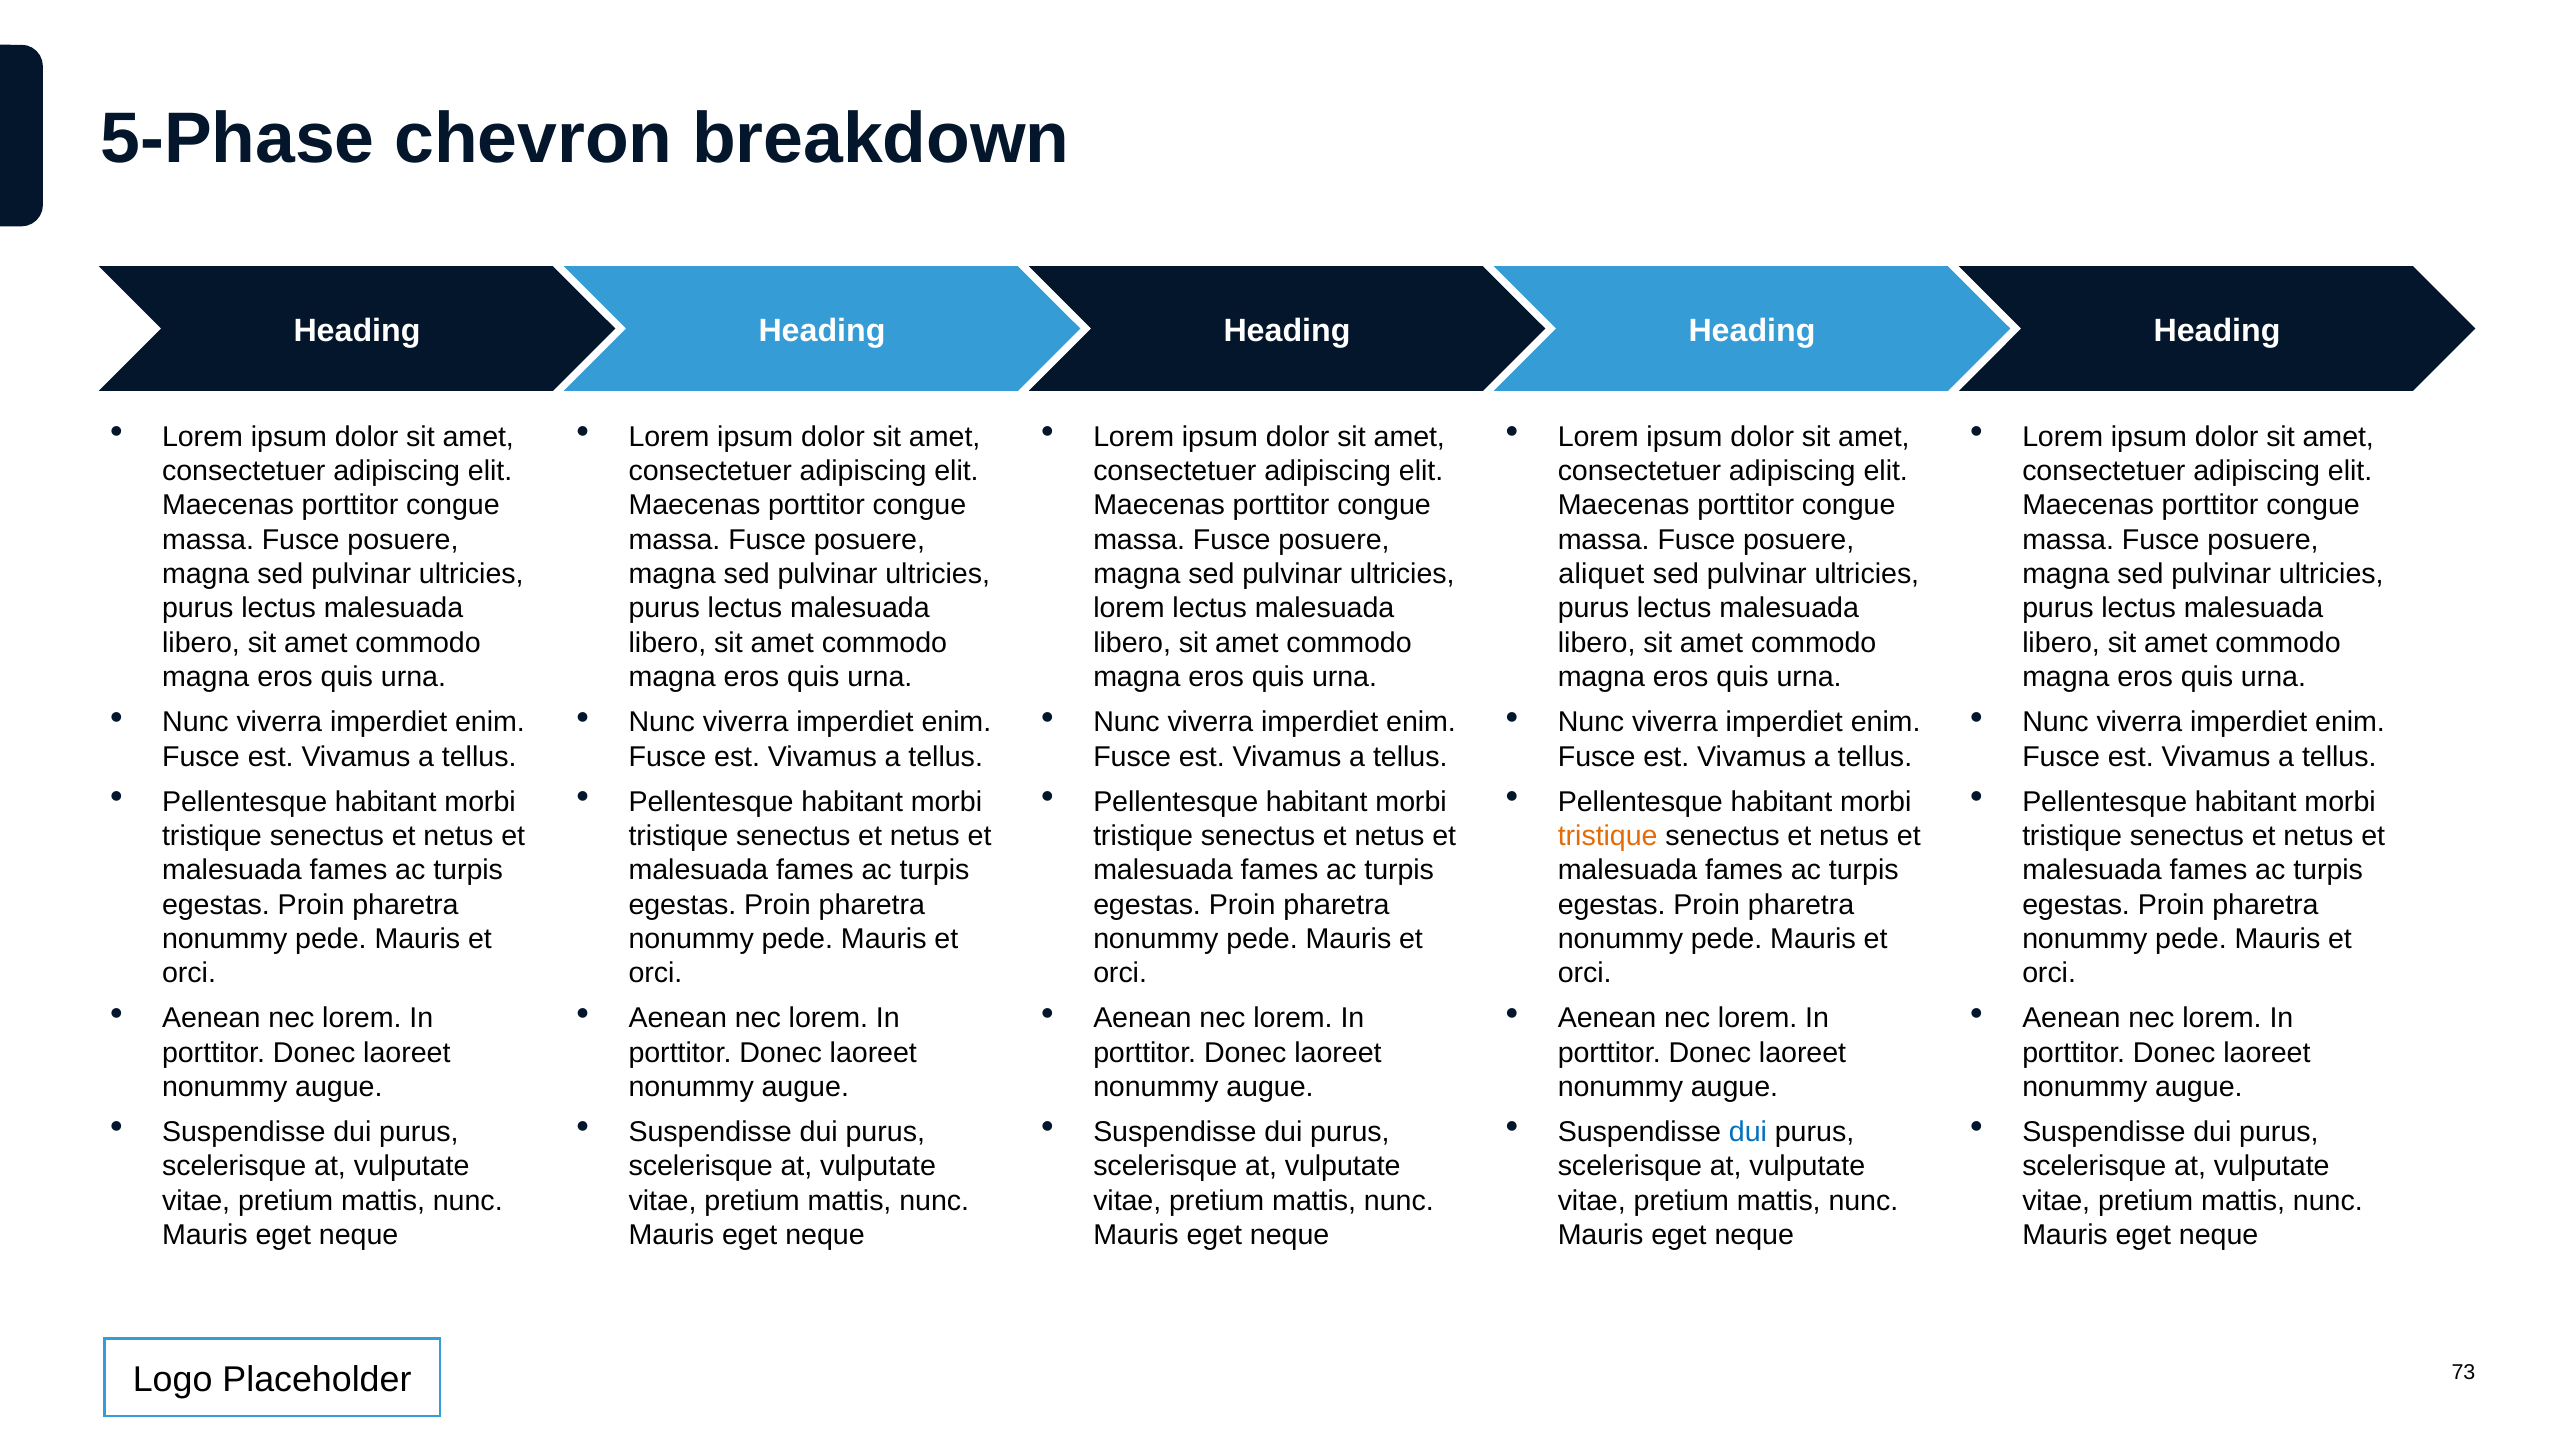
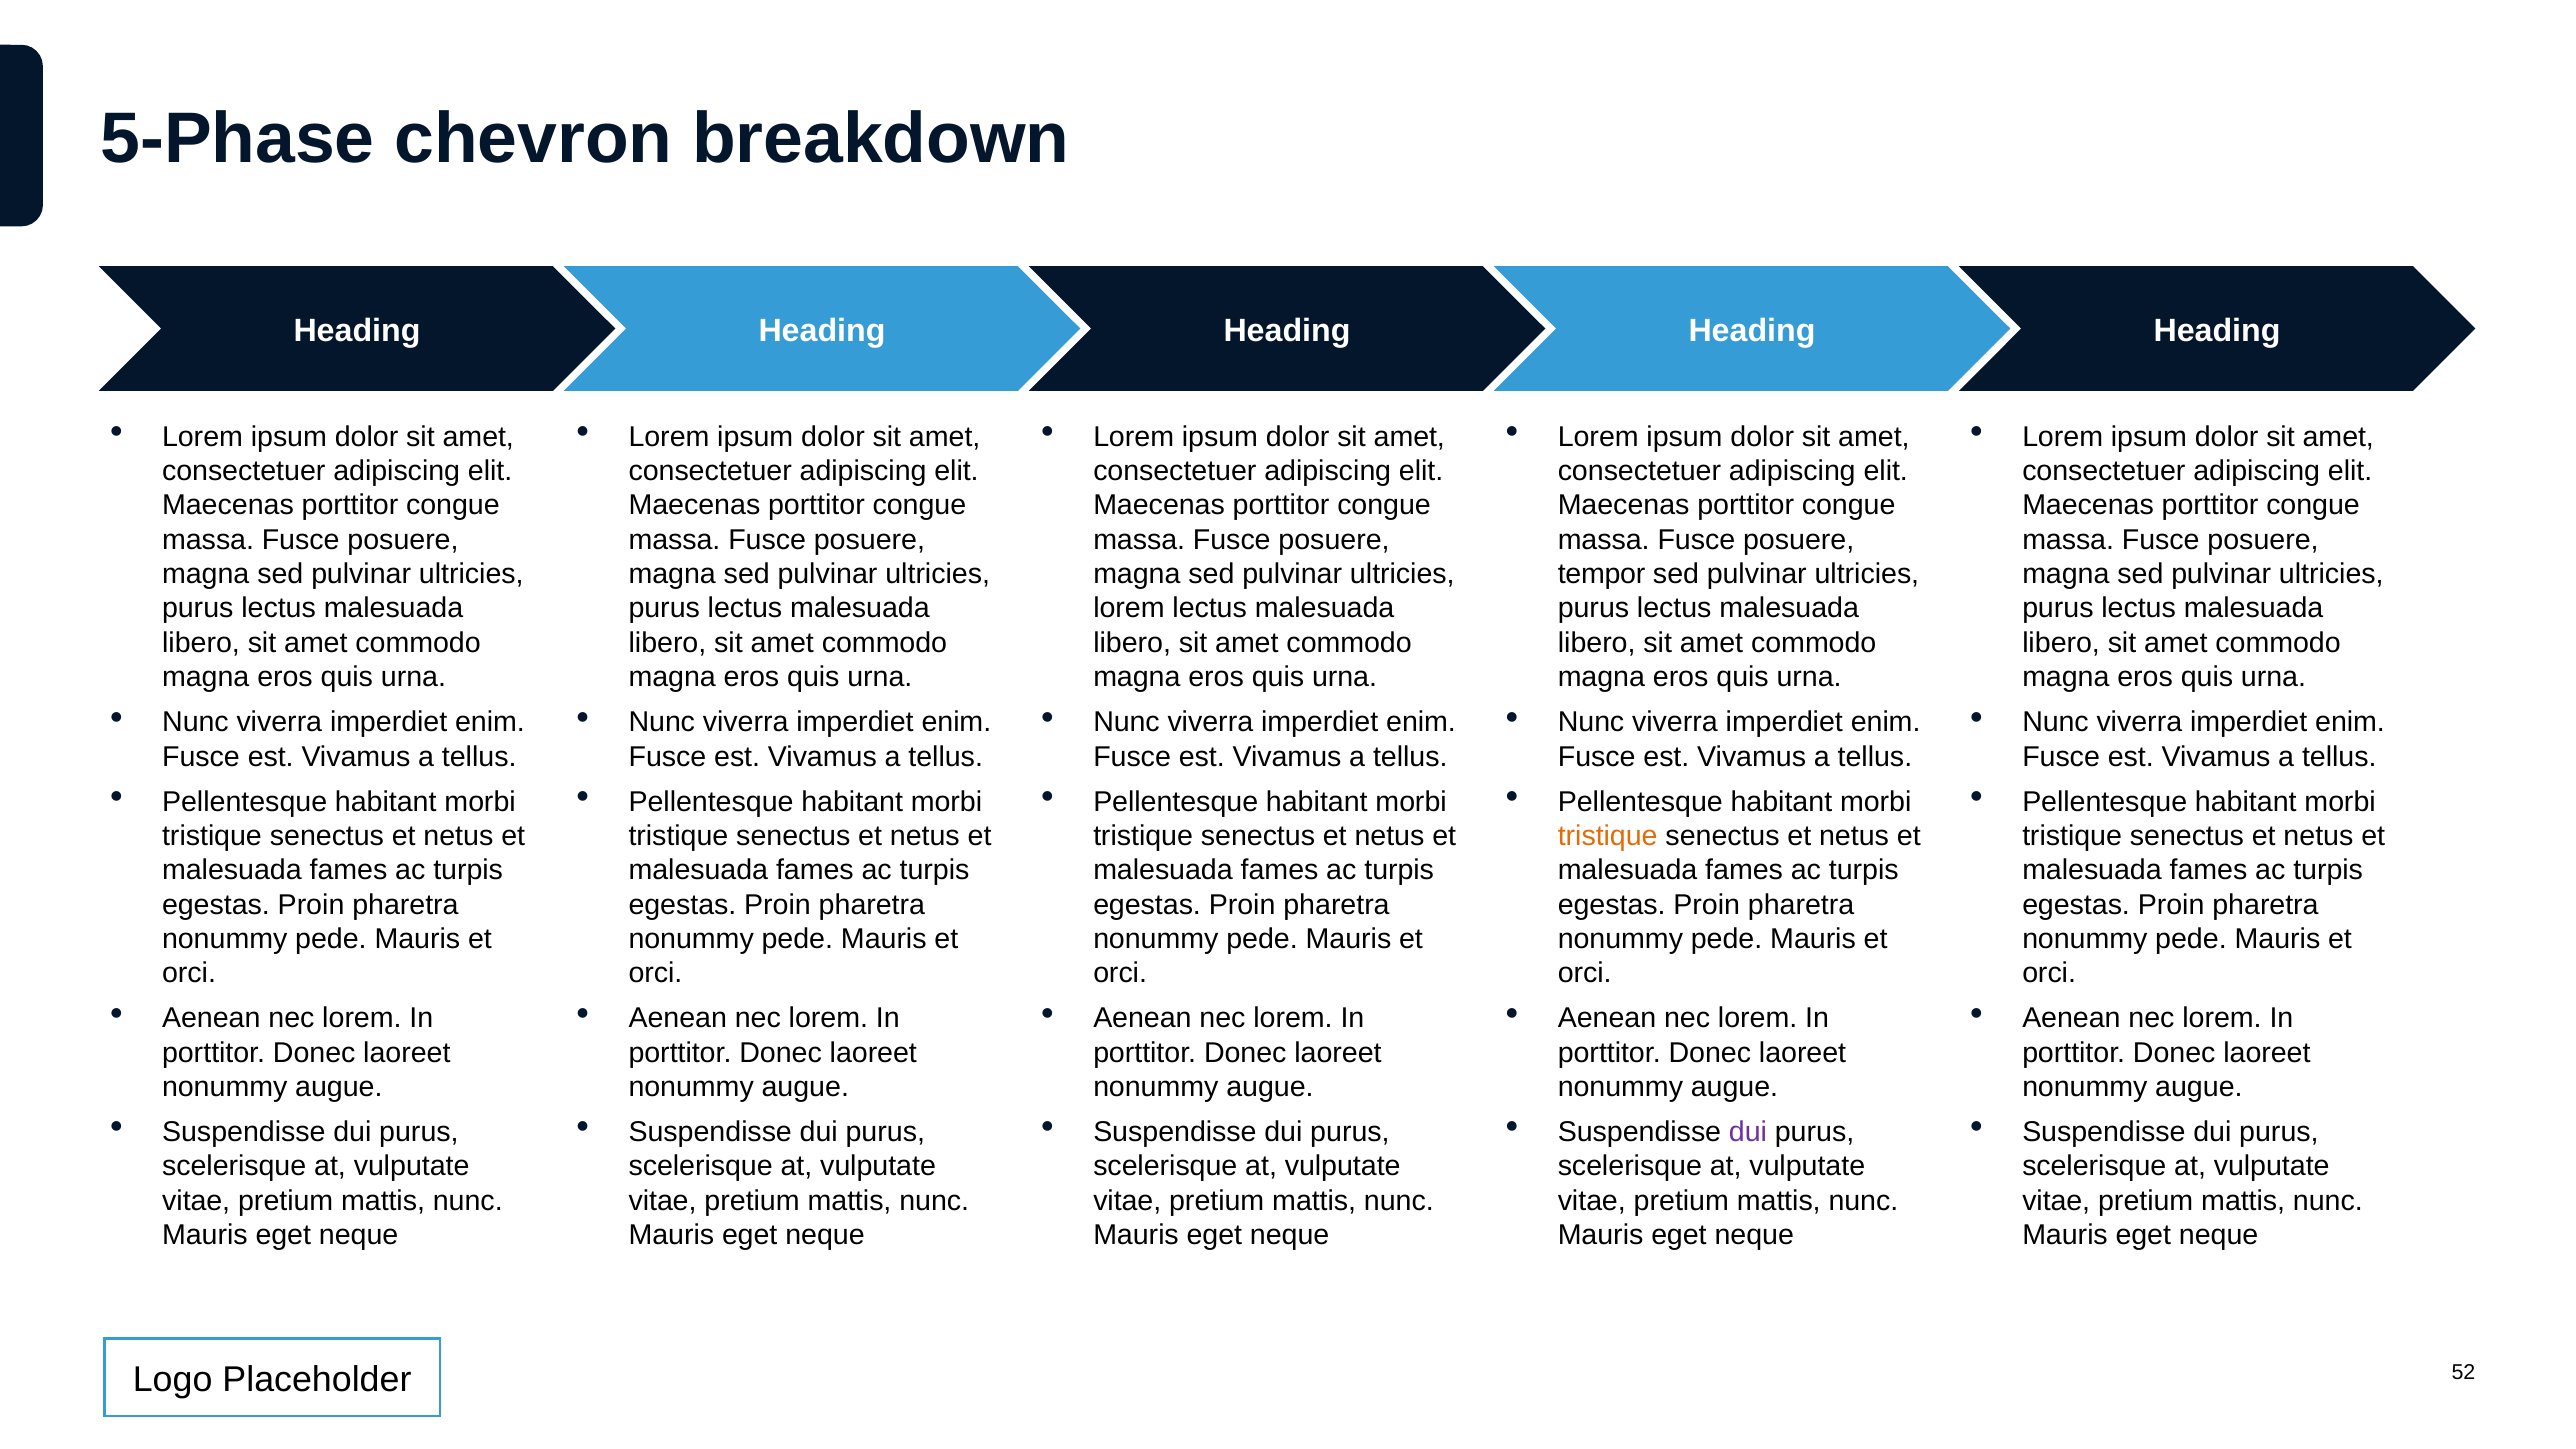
aliquet: aliquet -> tempor
dui at (1748, 1132) colour: blue -> purple
73: 73 -> 52
